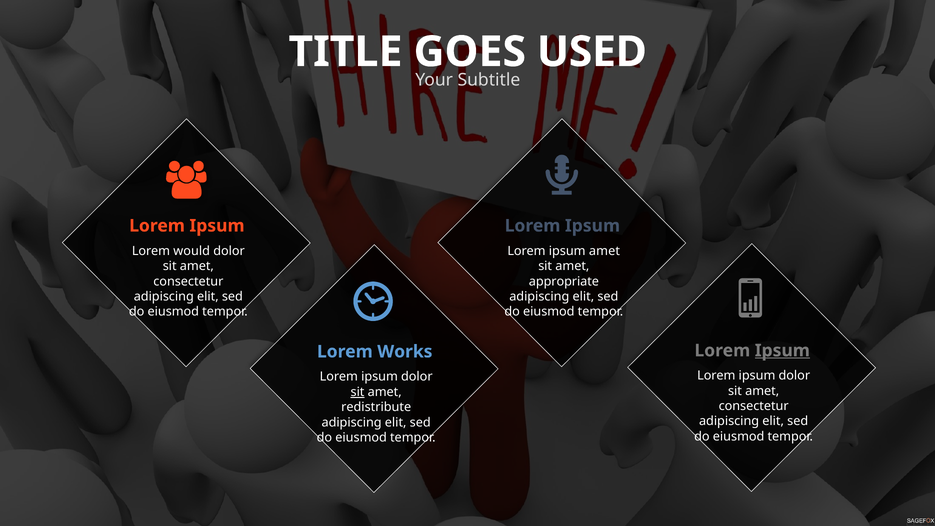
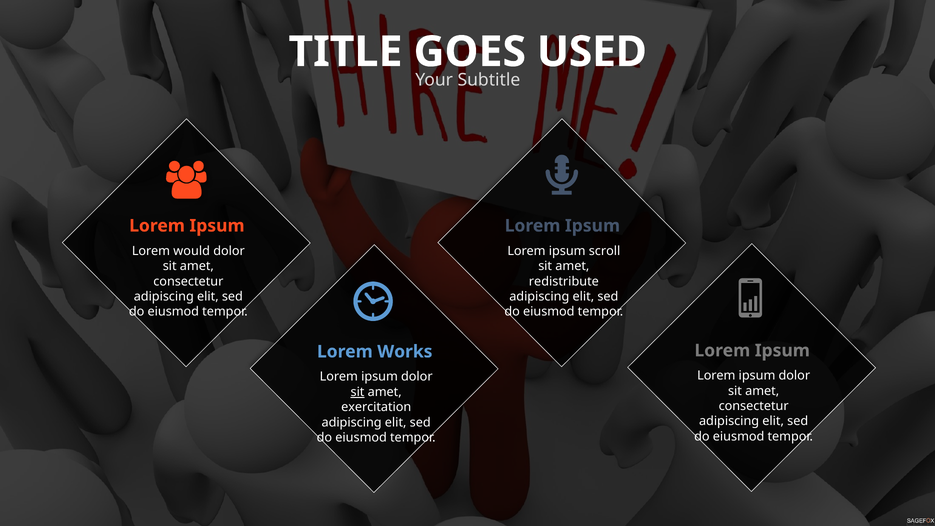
ipsum amet: amet -> scroll
appropriate: appropriate -> redistribute
Ipsum at (782, 351) underline: present -> none
redistribute: redistribute -> exercitation
